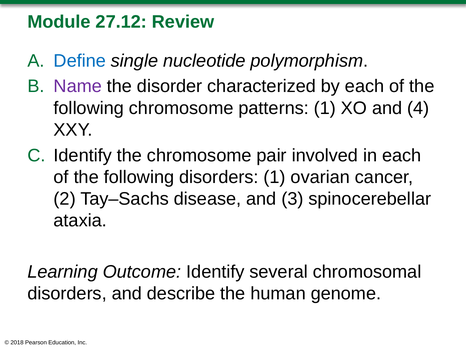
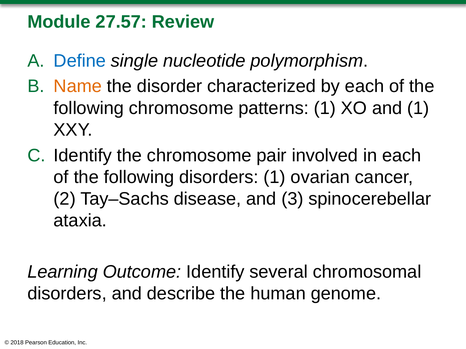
27.12: 27.12 -> 27.57
Name colour: purple -> orange
and 4: 4 -> 1
